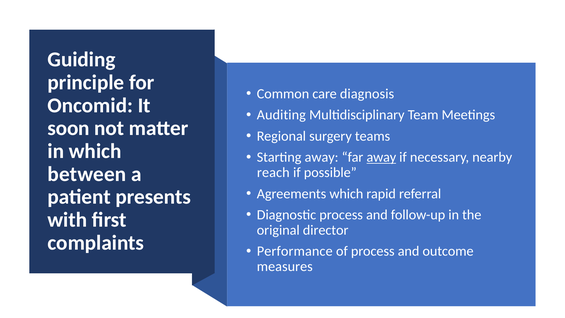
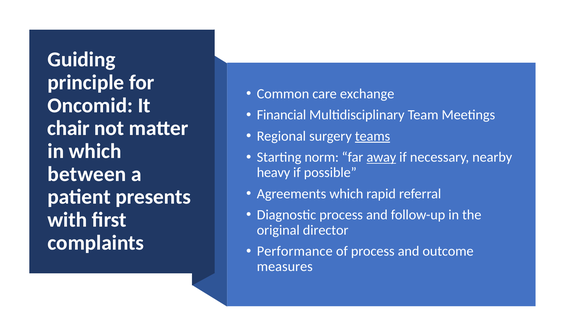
diagnosis: diagnosis -> exchange
Auditing: Auditing -> Financial
soon: soon -> chair
teams underline: none -> present
Starting away: away -> norm
reach: reach -> heavy
